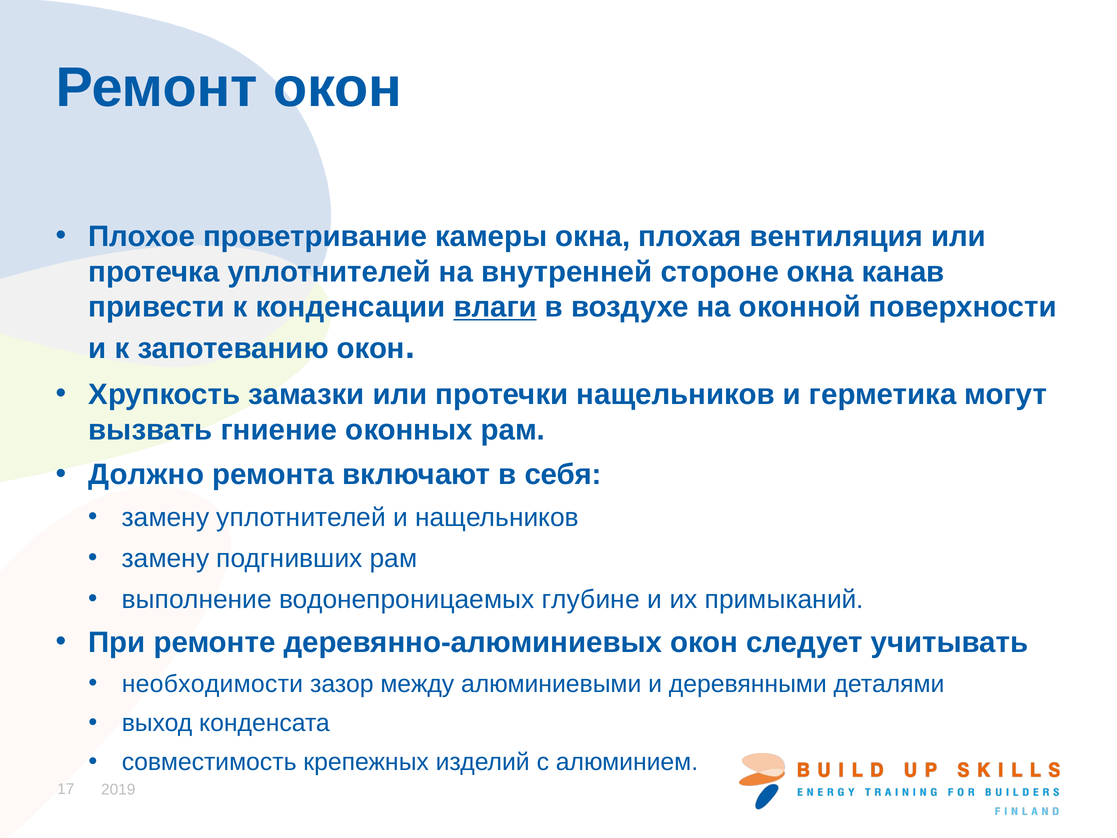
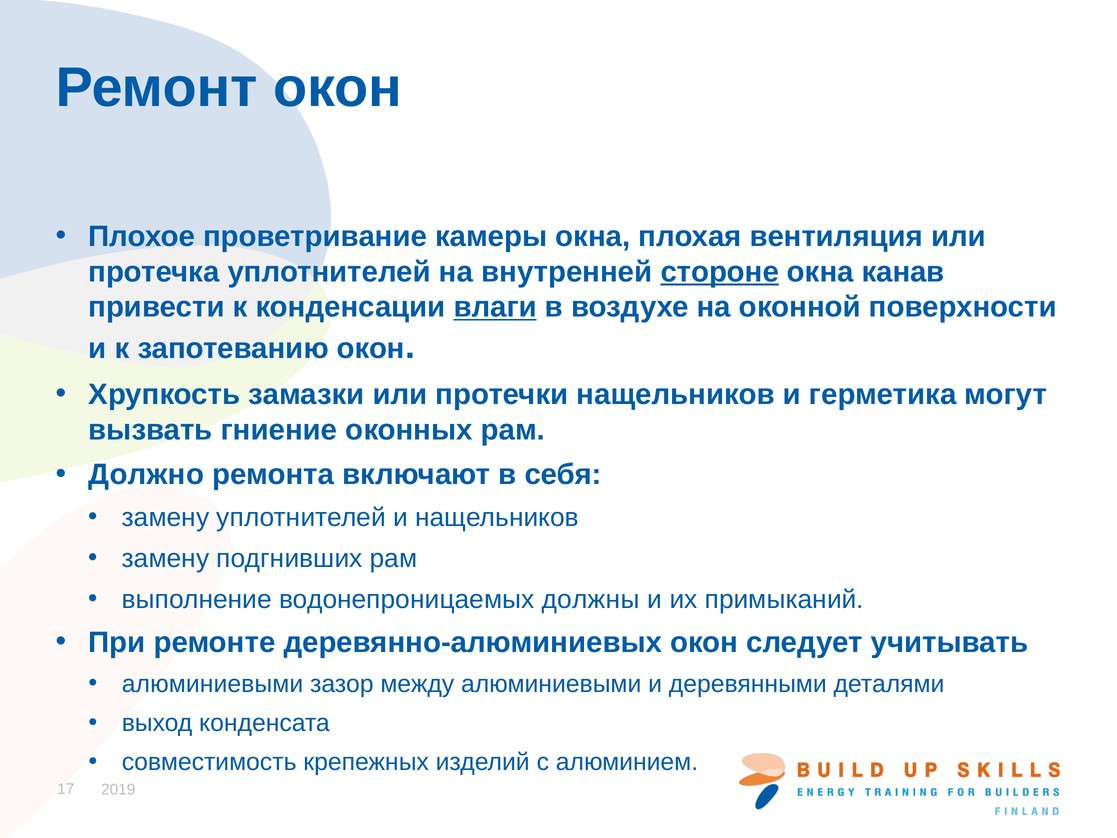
стороне underline: none -> present
глубине: глубине -> должны
необходимости at (212, 684): необходимости -> алюминиевыми
